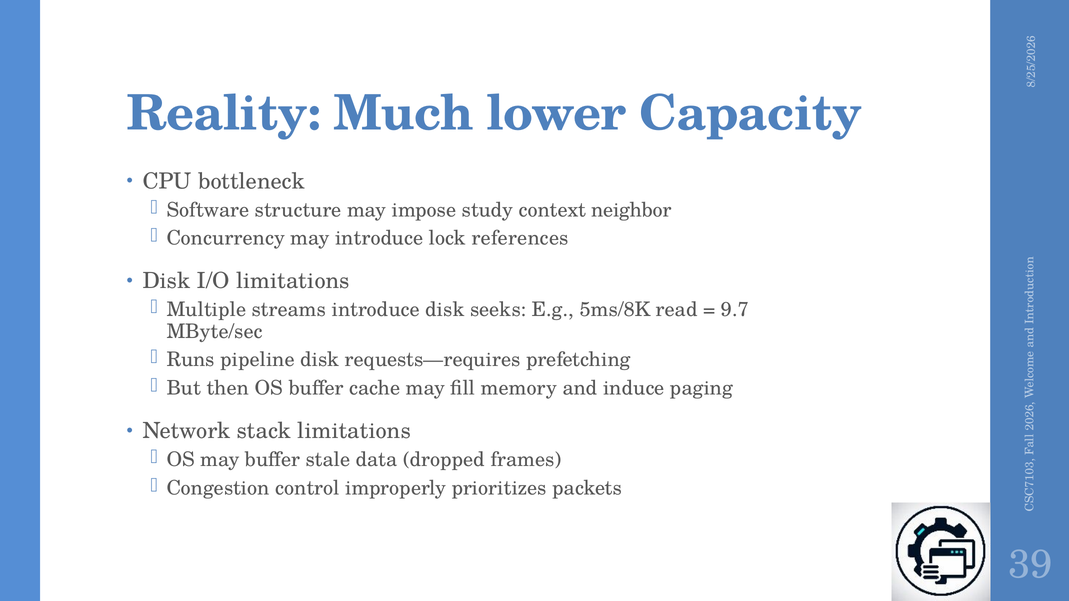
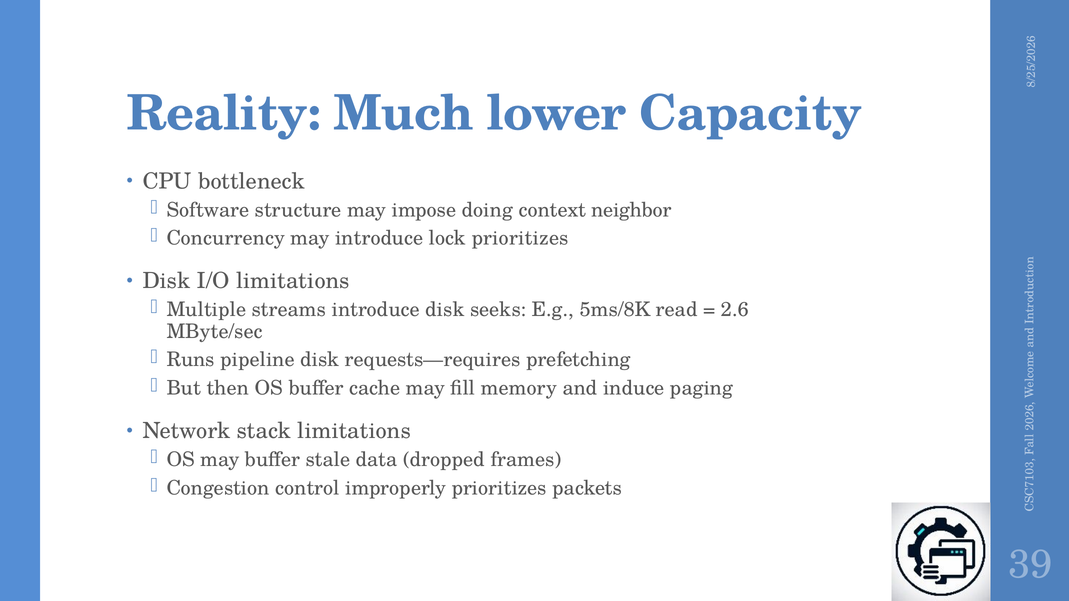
study: study -> doing
lock references: references -> prioritizes
9.7: 9.7 -> 2.6
